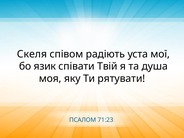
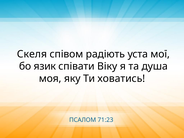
Твій: Твій -> Віку
рятувати: рятувати -> ховатись
